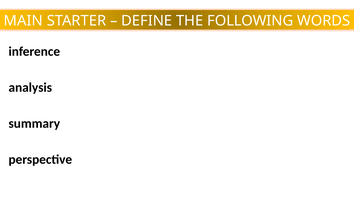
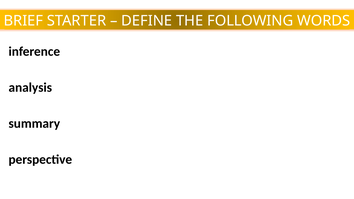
MAIN: MAIN -> BRIEF
